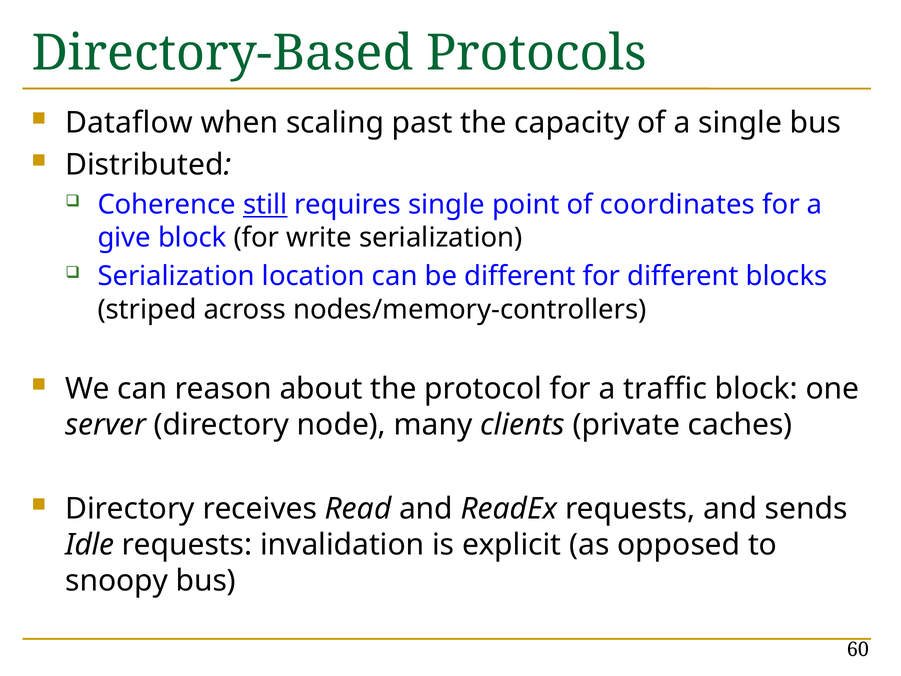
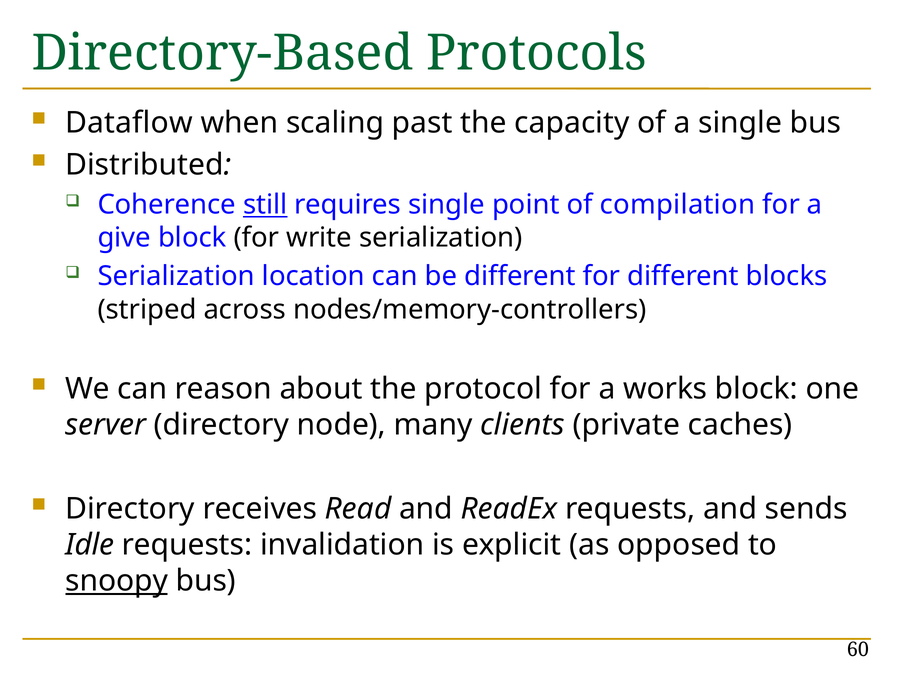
coordinates: coordinates -> compilation
traffic: traffic -> works
snoopy underline: none -> present
